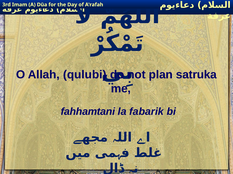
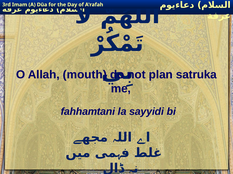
qulubi: qulubi -> mouth
fabarik: fabarik -> sayyidi
